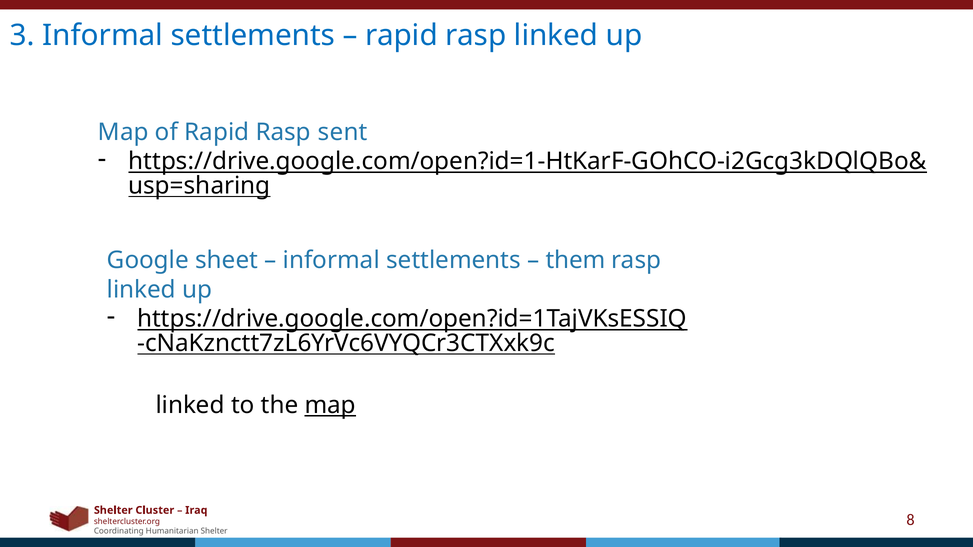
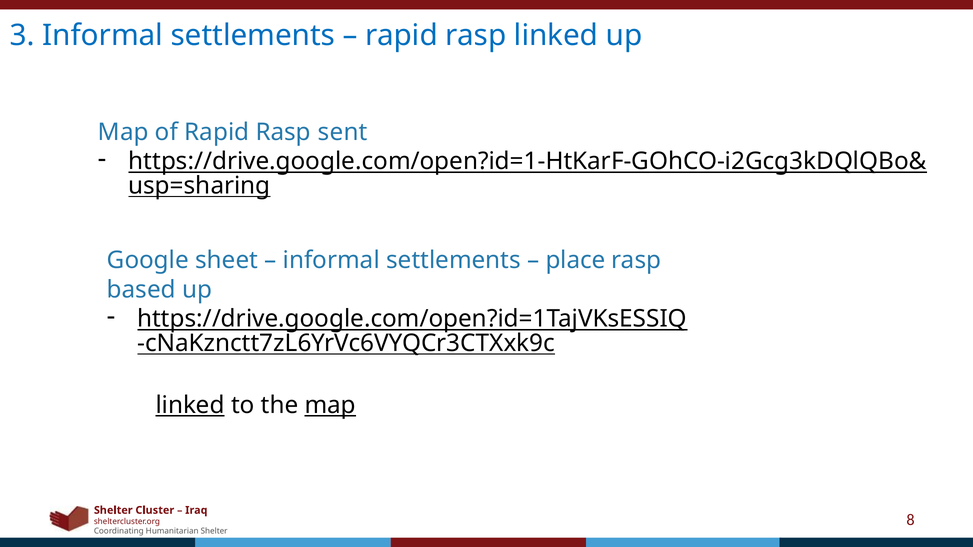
them: them -> place
linked at (141, 290): linked -> based
linked at (190, 406) underline: none -> present
